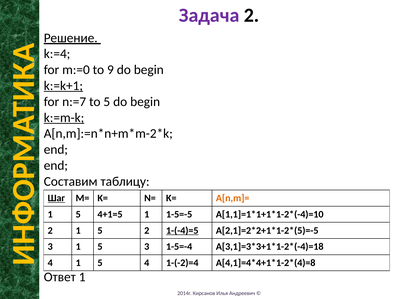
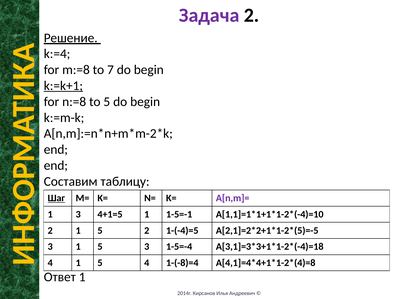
m:=0: m:=0 -> m:=8
9: 9 -> 7
n:=7: n:=7 -> n:=8
k:=m-k underline: present -> none
A[n,m]= colour: orange -> purple
5 at (78, 215): 5 -> 3
1-5=-5: 1-5=-5 -> 1-5=-1
1-(-4)=5 underline: present -> none
1-(-2)=4: 1-(-2)=4 -> 1-(-8)=4
